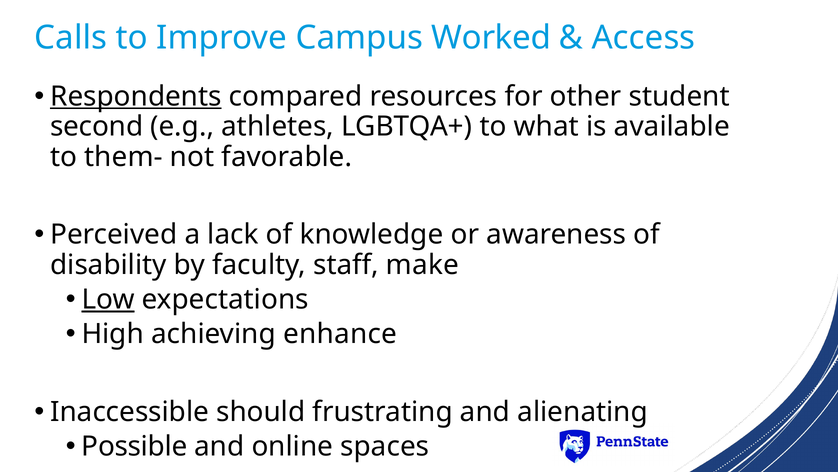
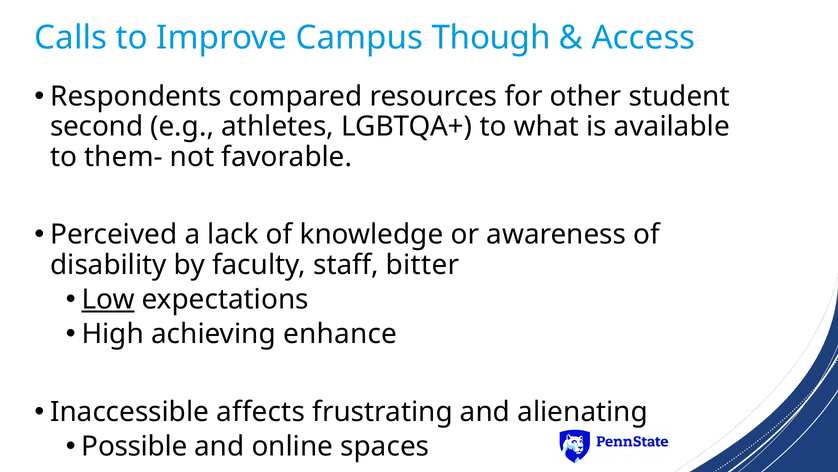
Worked: Worked -> Though
Respondents underline: present -> none
make: make -> bitter
should: should -> affects
